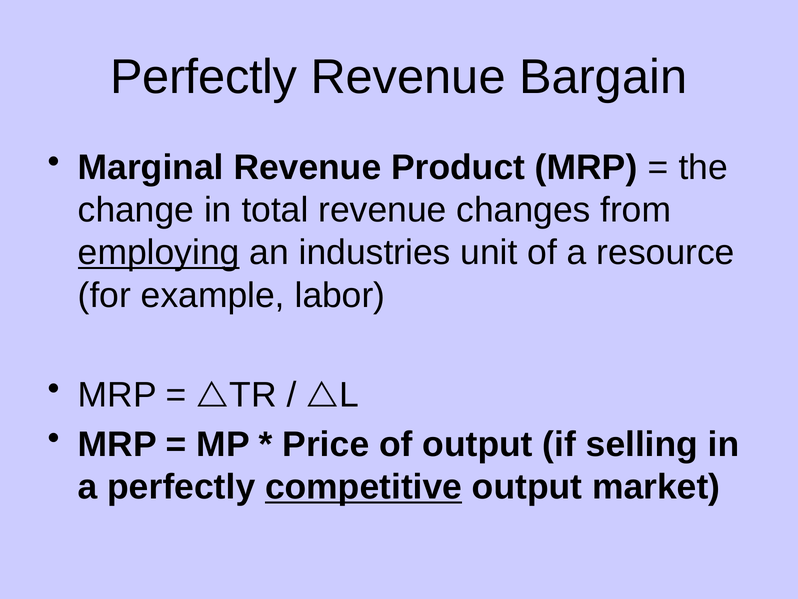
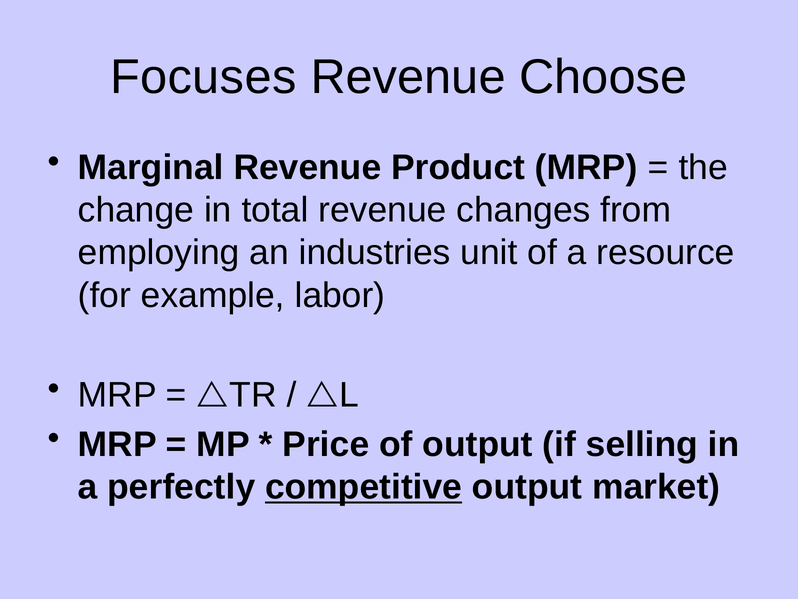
Perfectly at (204, 77): Perfectly -> Focuses
Bargain: Bargain -> Choose
employing underline: present -> none
